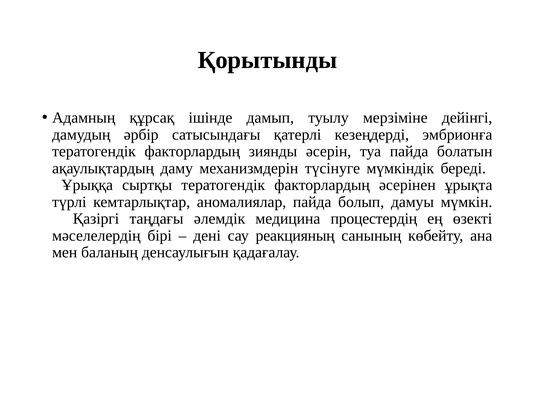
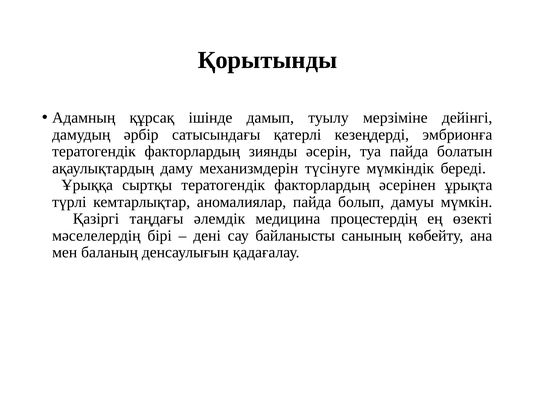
реакцияның: реакцияның -> байланысты
